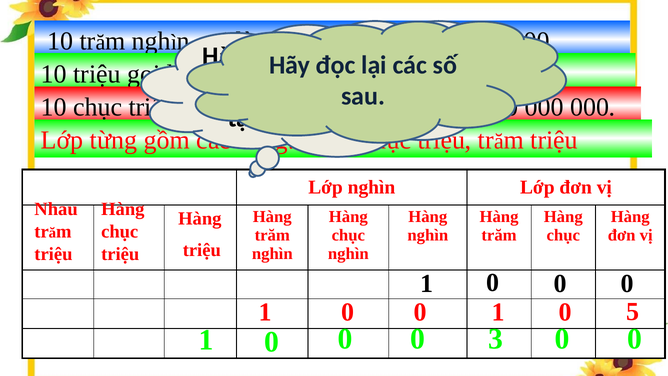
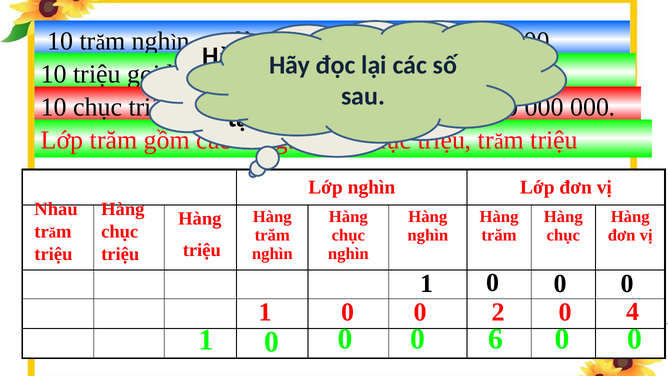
Lớp từng: từng -> trăm
1 1: 1 -> 2
5: 5 -> 4
3: 3 -> 6
